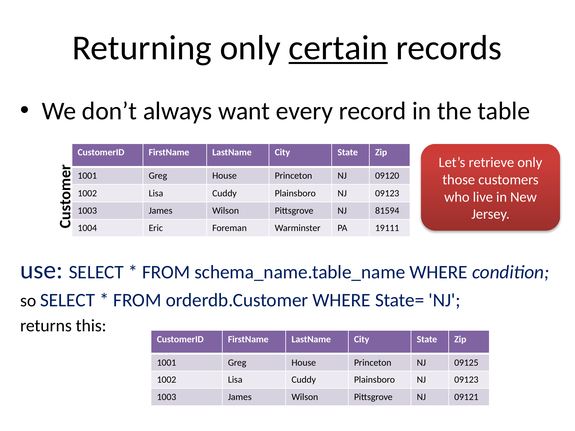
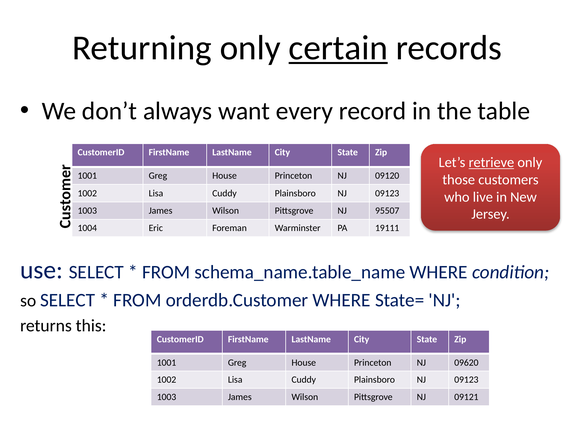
retrieve underline: none -> present
81594: 81594 -> 95507
09125: 09125 -> 09620
